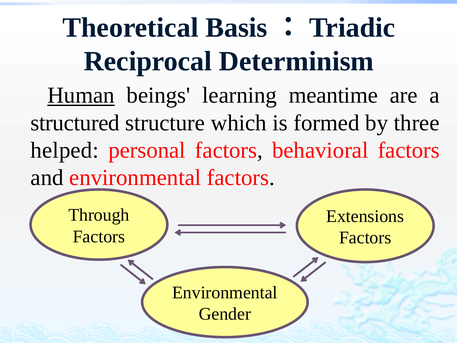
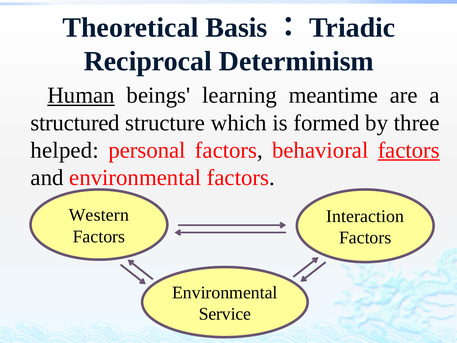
factors at (409, 150) underline: none -> present
Through: Through -> Western
Extensions: Extensions -> Interaction
Gender: Gender -> Service
